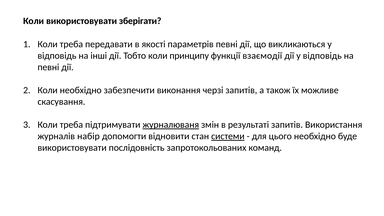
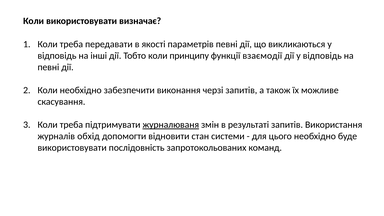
зберігати: зберігати -> визначає
набір: набір -> обхід
системи underline: present -> none
